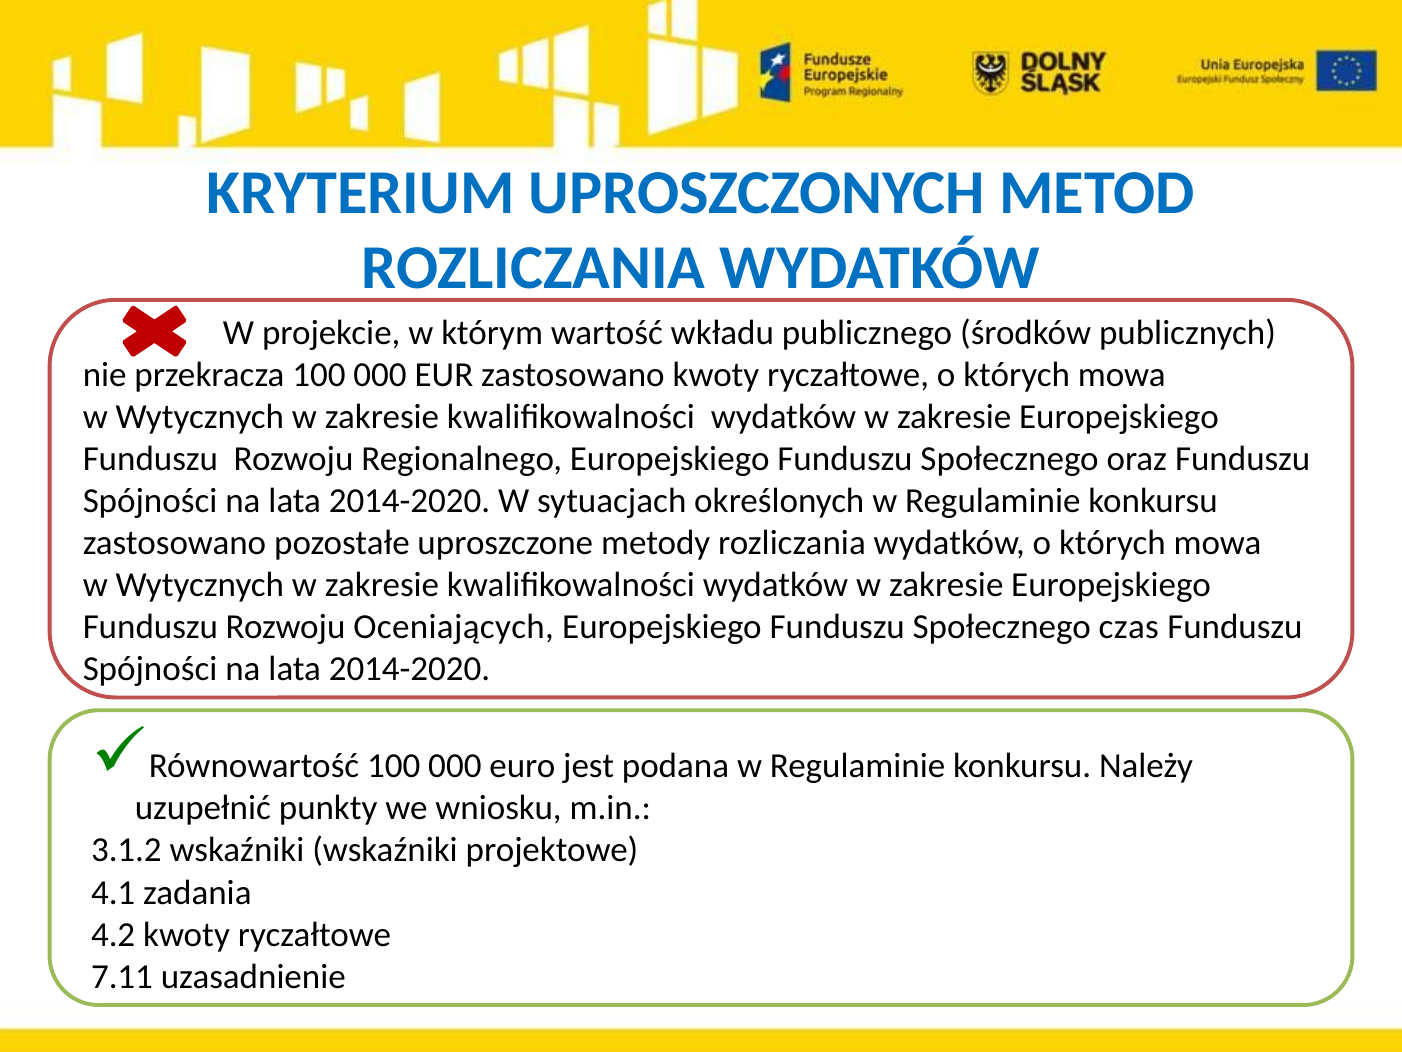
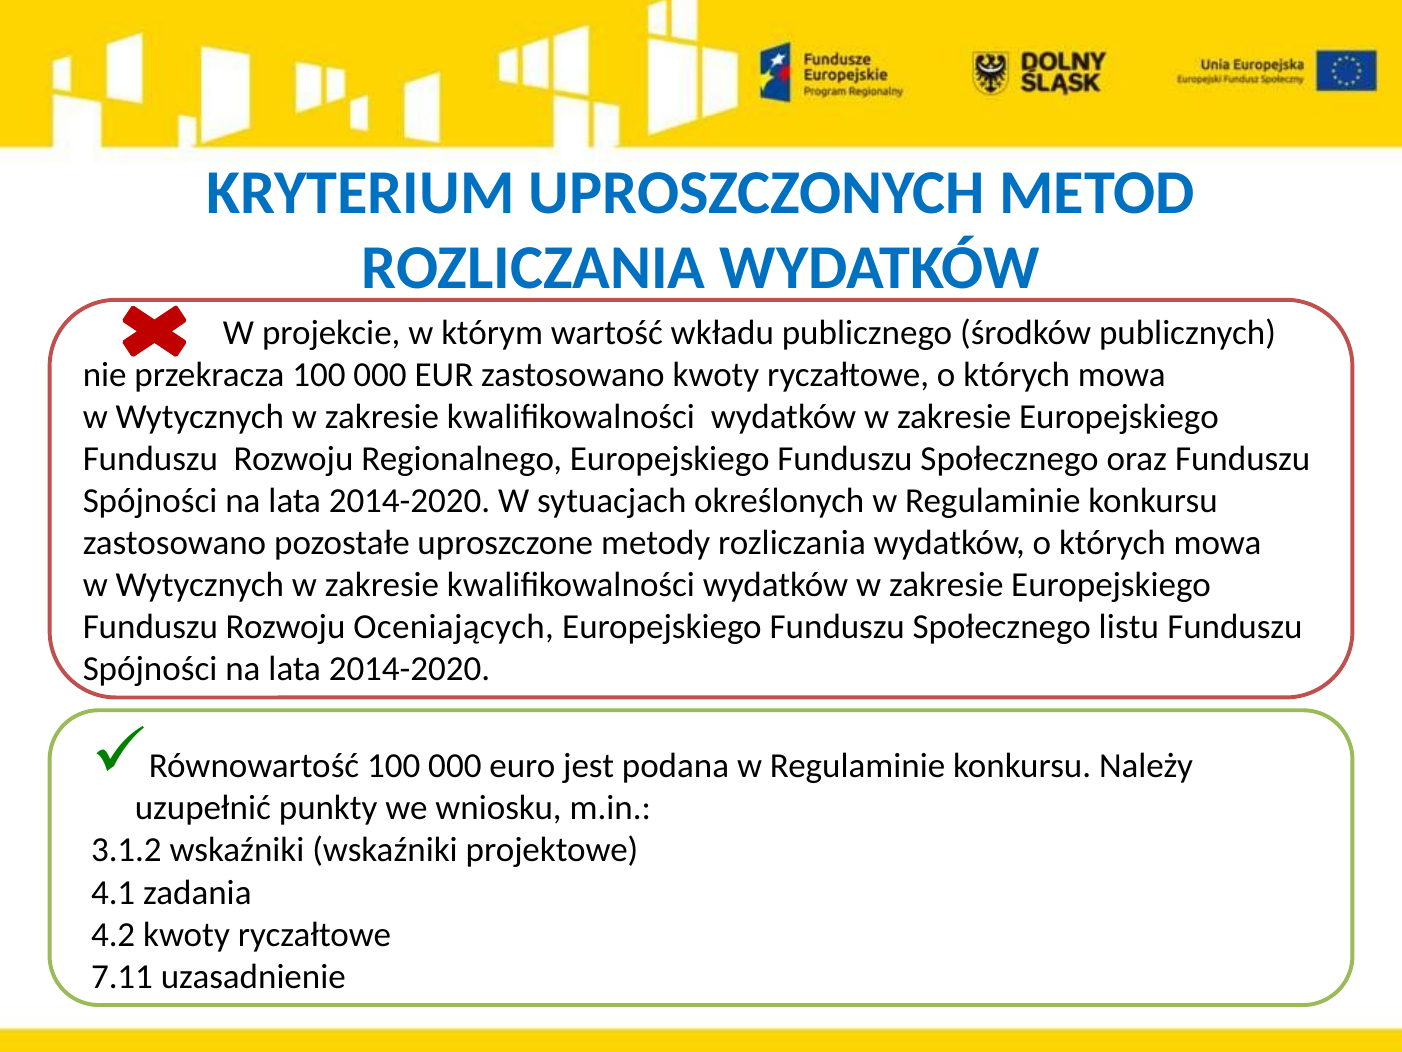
czas: czas -> listu
